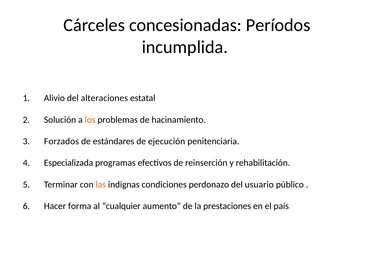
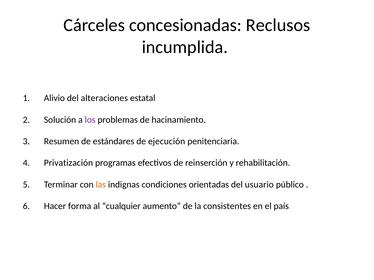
Períodos: Períodos -> Reclusos
los colour: orange -> purple
Forzados: Forzados -> Resumen
Especializada: Especializada -> Privatización
perdonazo: perdonazo -> orientadas
prestaciones: prestaciones -> consistentes
